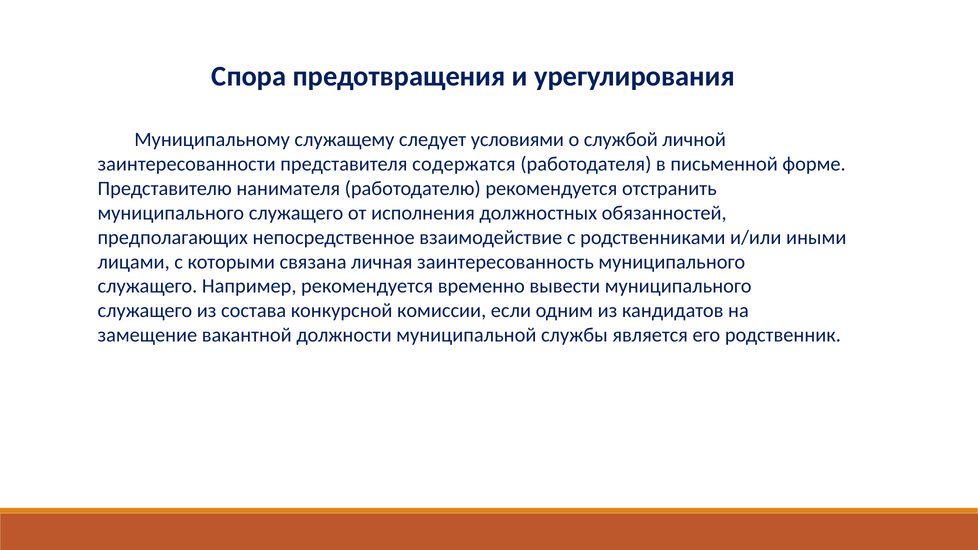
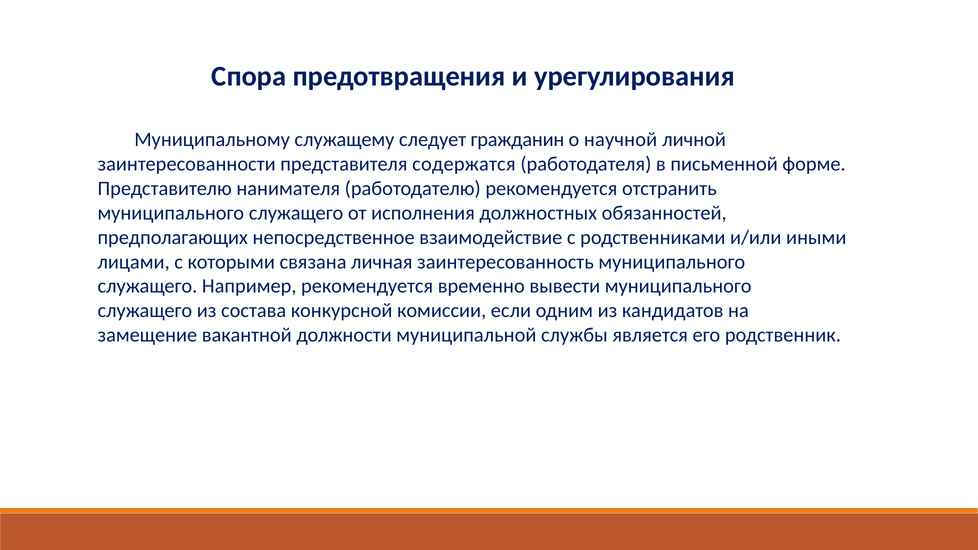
условиями: условиями -> гражданин
службой: службой -> научной
